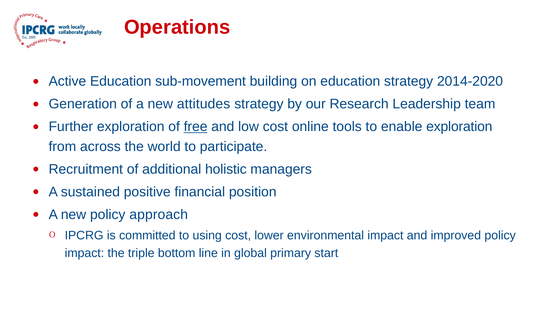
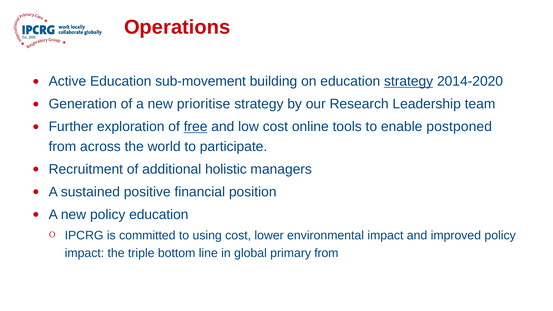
strategy at (409, 81) underline: none -> present
attitudes: attitudes -> prioritise
enable exploration: exploration -> postponed
policy approach: approach -> education
primary start: start -> from
